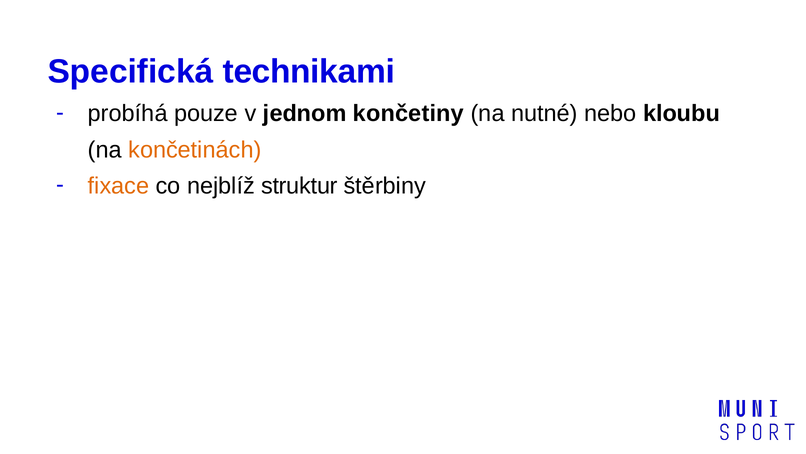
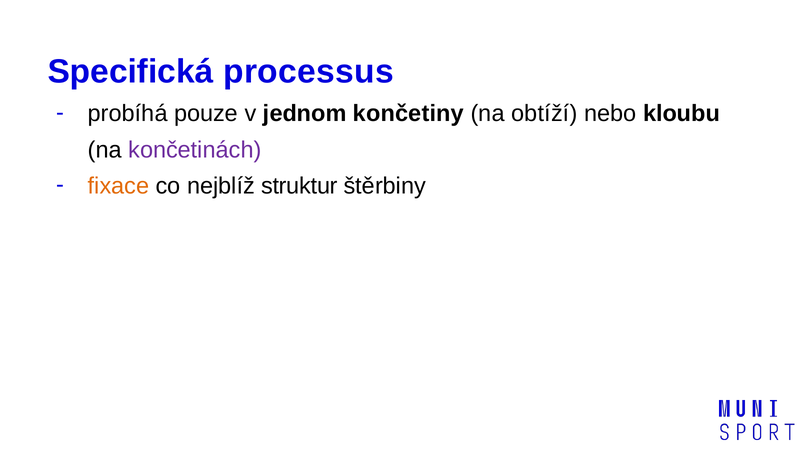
technikami: technikami -> processus
nutné: nutné -> obtíží
končetinách colour: orange -> purple
